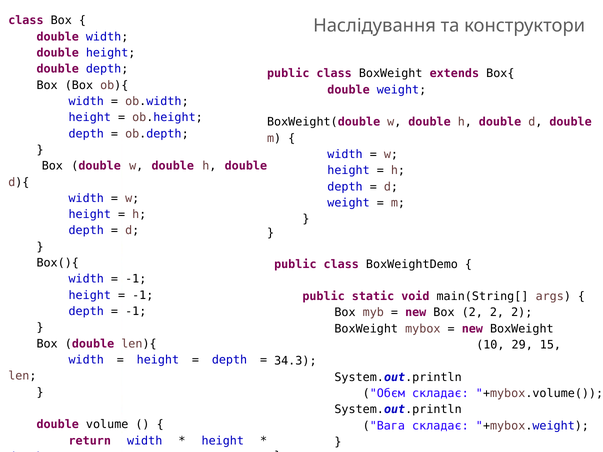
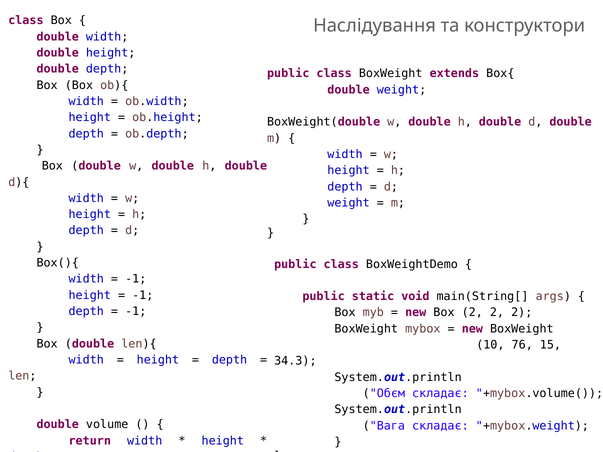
29: 29 -> 76
